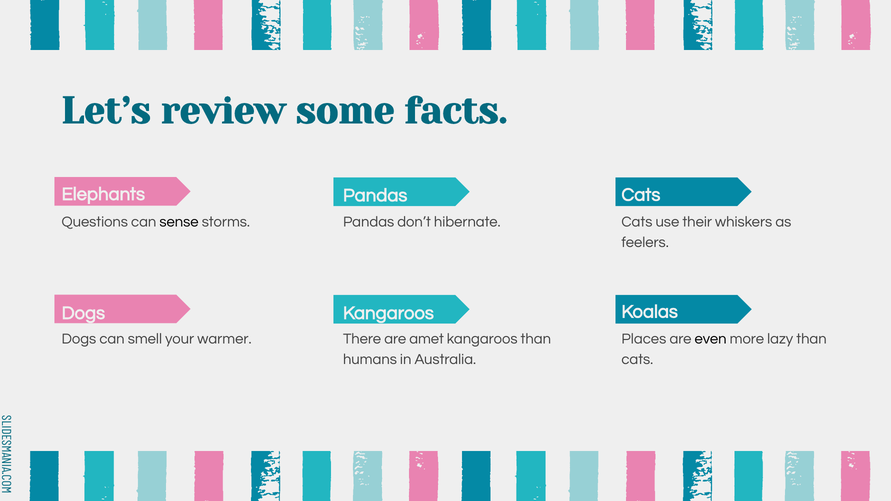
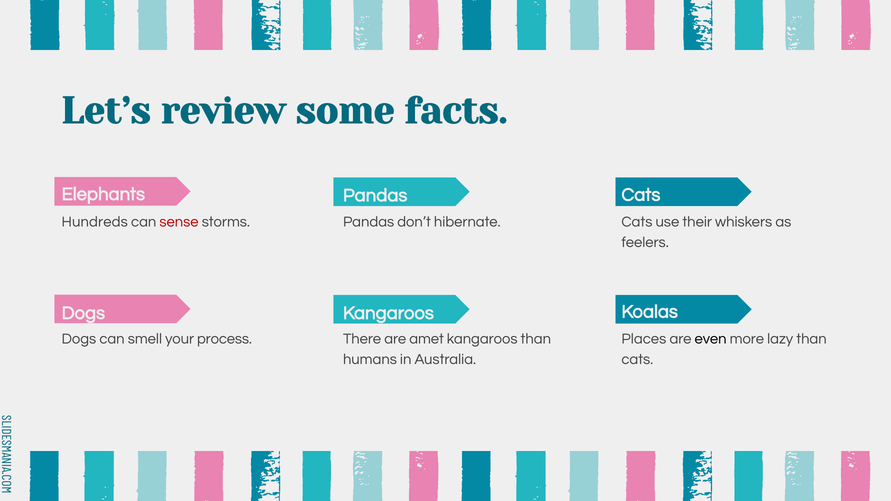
Questions: Questions -> Hundreds
sense colour: black -> red
warmer: warmer -> process
